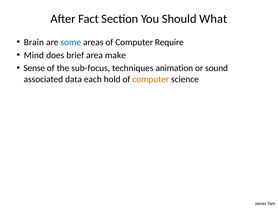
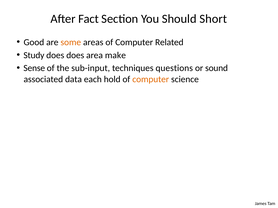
What: What -> Short
Brain: Brain -> Good
some colour: blue -> orange
Require: Require -> Related
Mind: Mind -> Study
does brief: brief -> does
sub-focus: sub-focus -> sub-input
animation: animation -> questions
